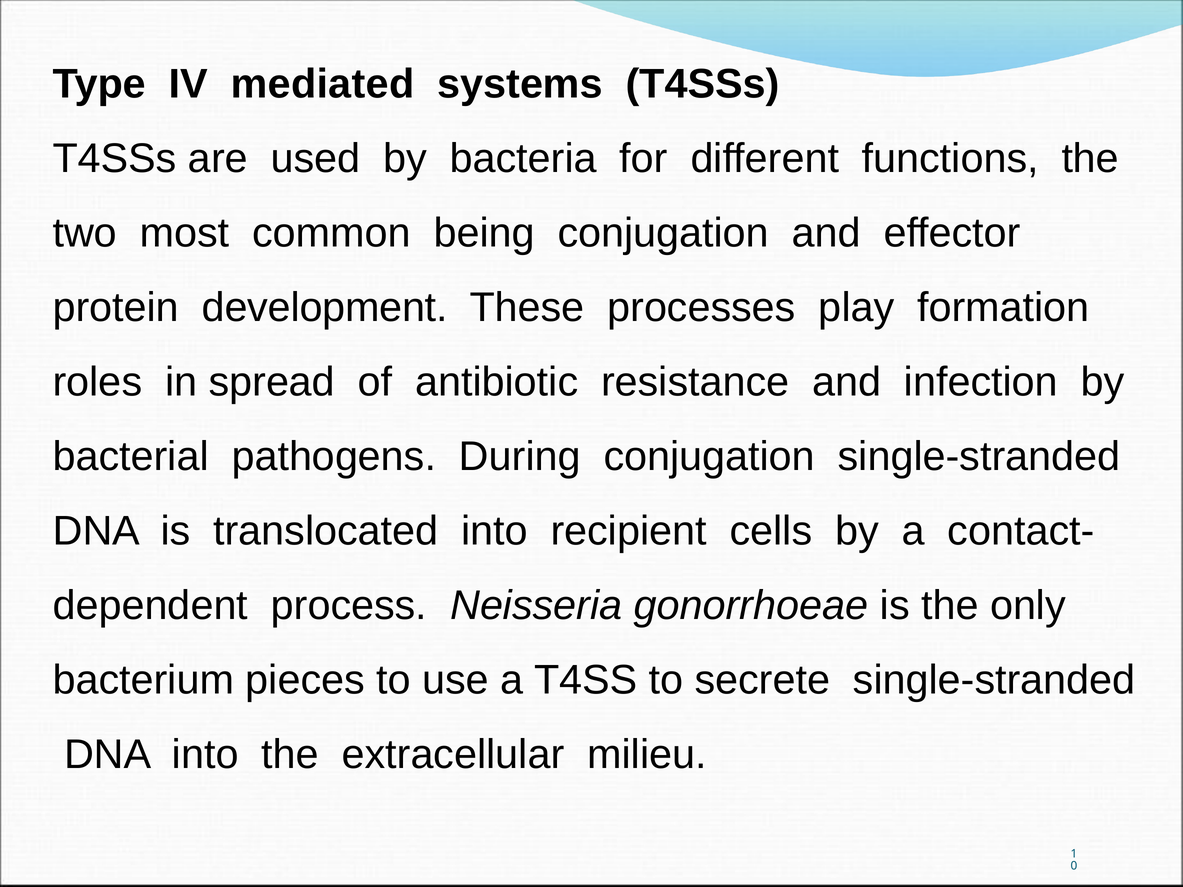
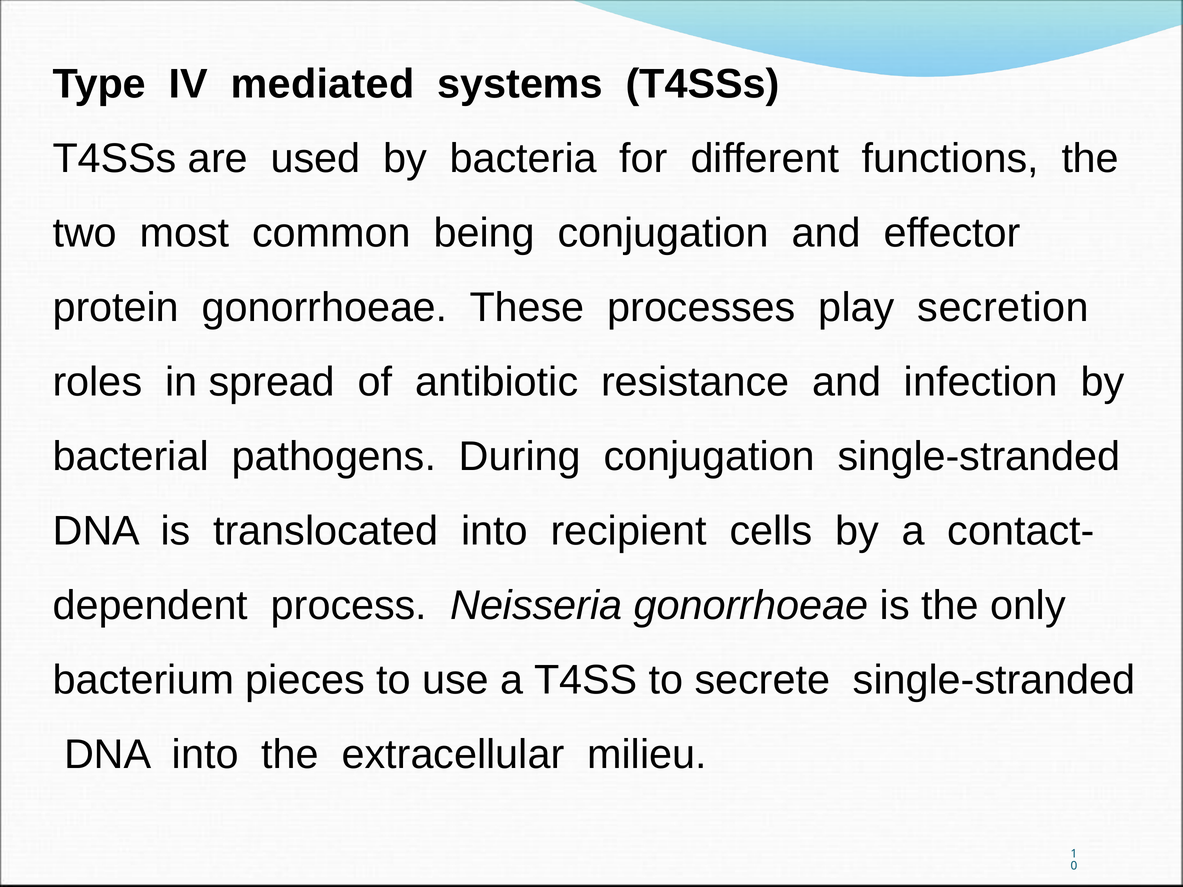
protein development: development -> gonorrhoeae
formation: formation -> secretion
